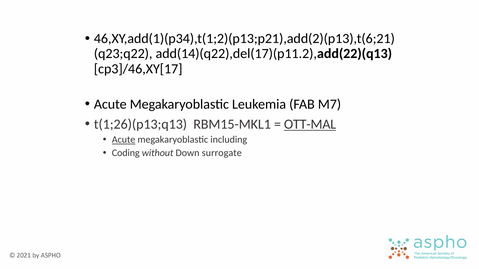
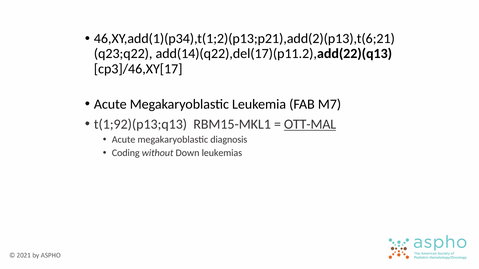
t(1;26)(p13;q13: t(1;26)(p13;q13 -> t(1;92)(p13;q13
Acute at (124, 140) underline: present -> none
including: including -> diagnosis
surrogate: surrogate -> leukemias
